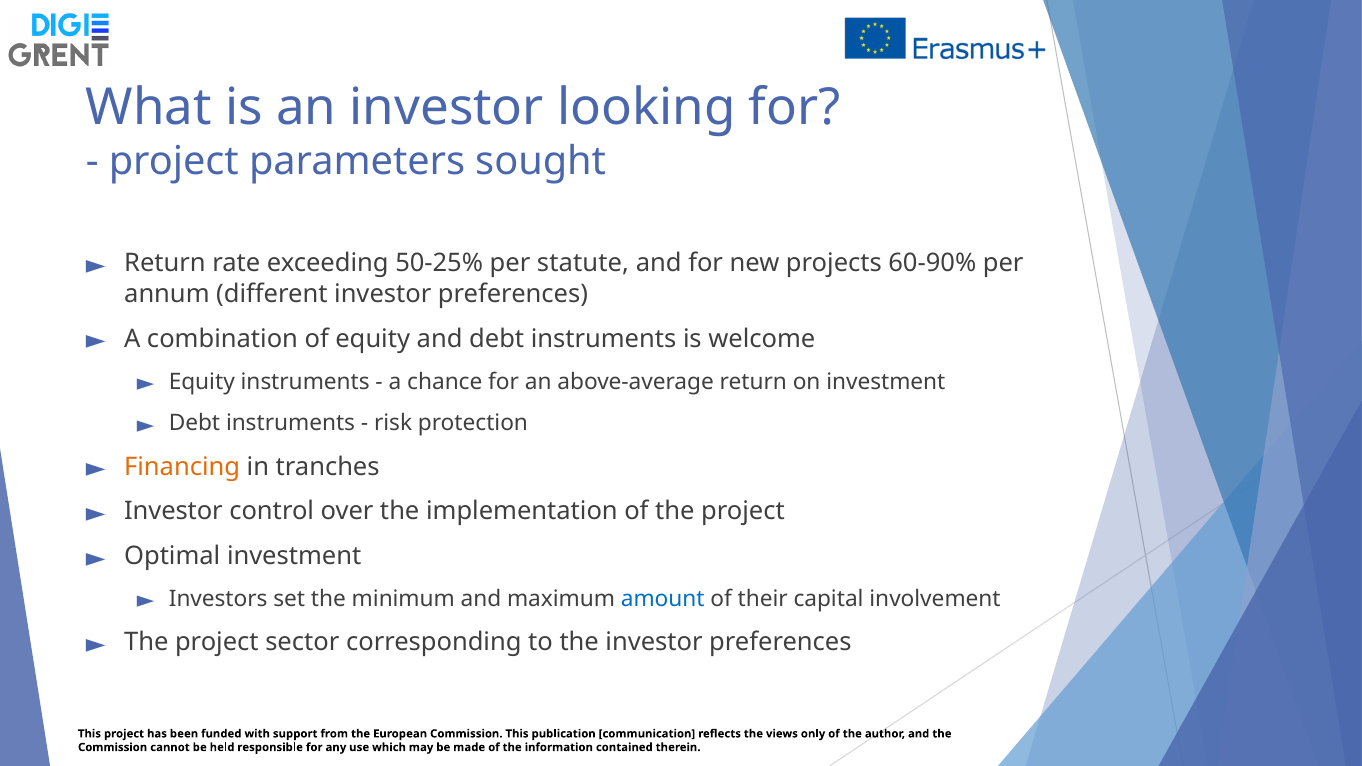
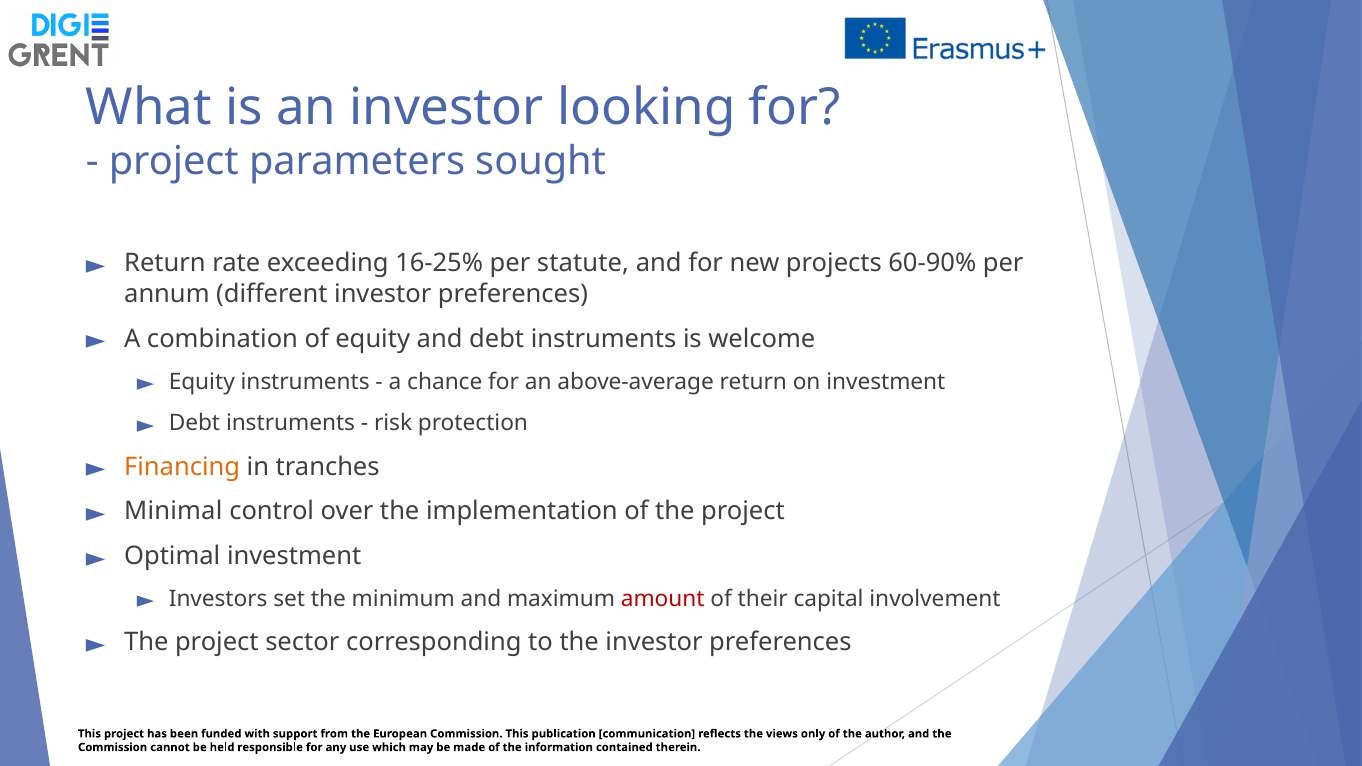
50-25%: 50-25% -> 16-25%
Investor at (173, 512): Investor -> Minimal
amount colour: blue -> red
